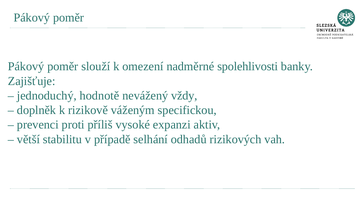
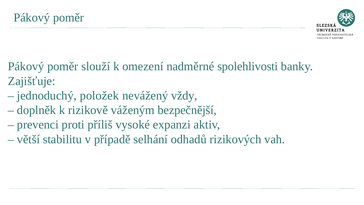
hodnotě: hodnotě -> položek
specifickou: specifickou -> bezpečnější
